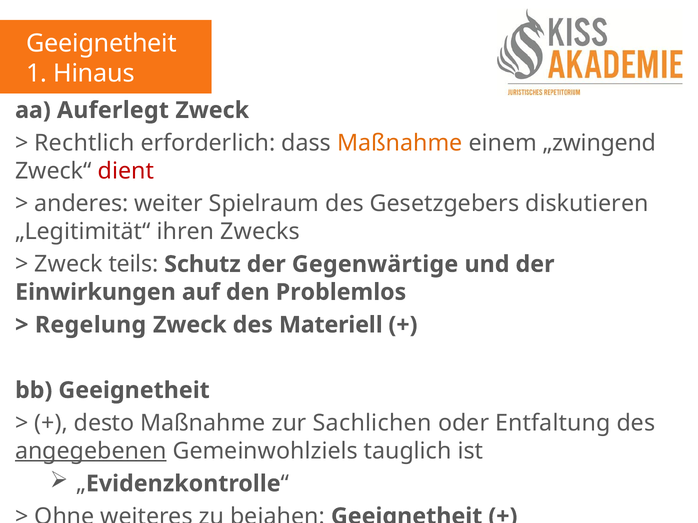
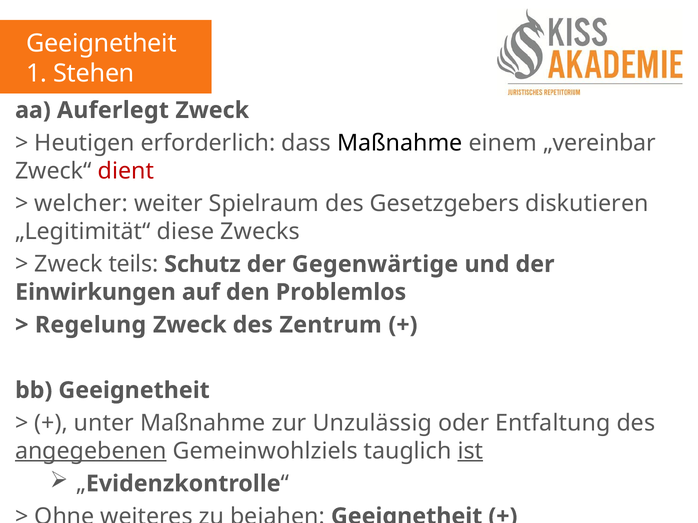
Hinaus: Hinaus -> Stehen
Rechtlich: Rechtlich -> Heutigen
Maßnahme at (400, 143) colour: orange -> black
„zwingend: „zwingend -> „vereinbar
anderes: anderes -> welcher
ihren: ihren -> diese
Materiell: Materiell -> Zentrum
desto: desto -> unter
Sachlichen: Sachlichen -> Unzulässig
ist underline: none -> present
